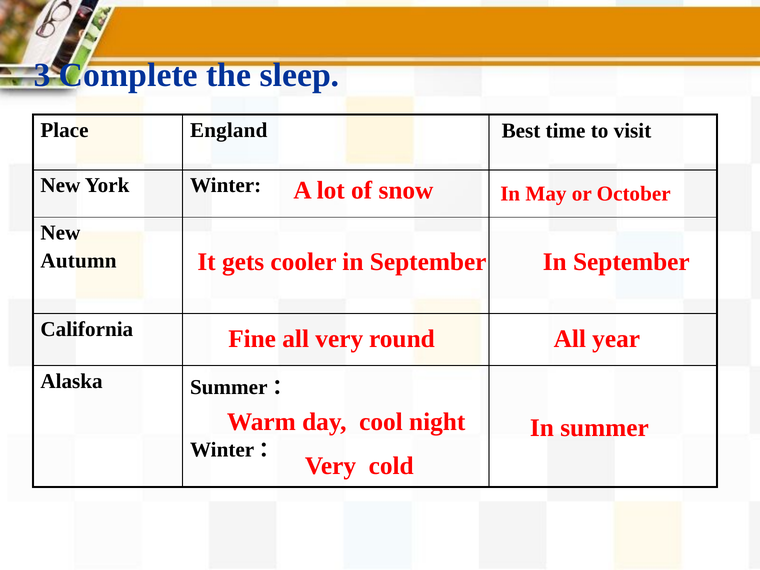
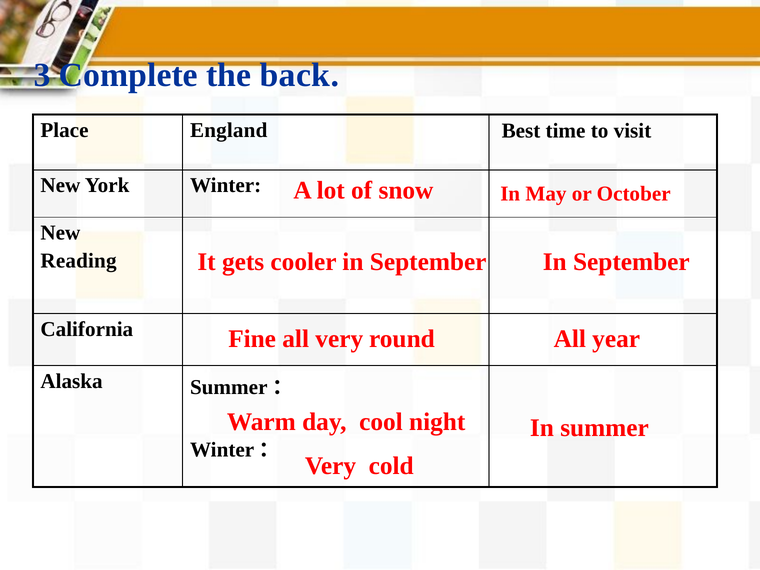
sleep: sleep -> back
Autumn: Autumn -> Reading
